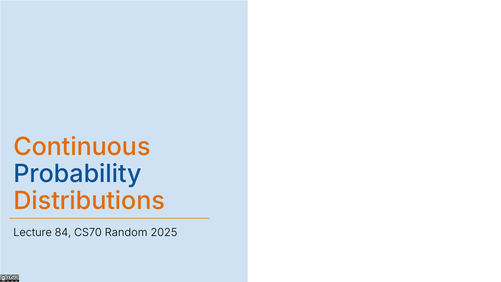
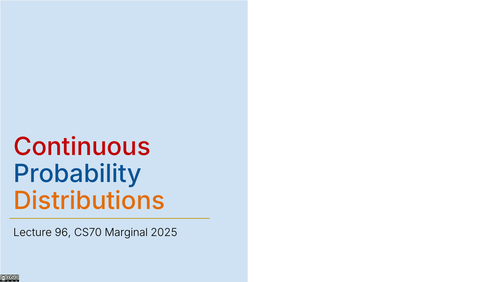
Continuous colour: orange -> red
84: 84 -> 96
Random: Random -> Marginal
